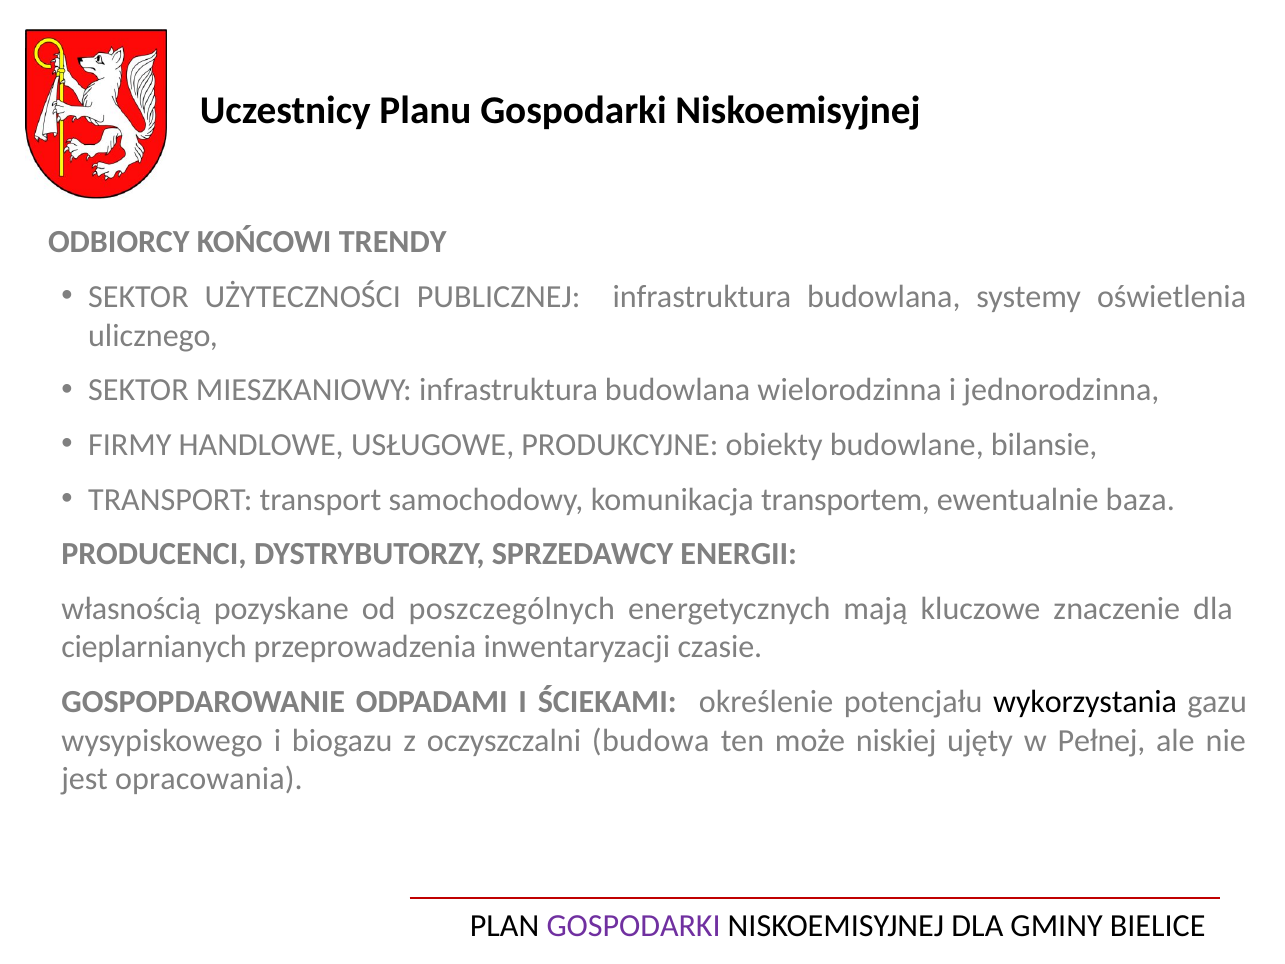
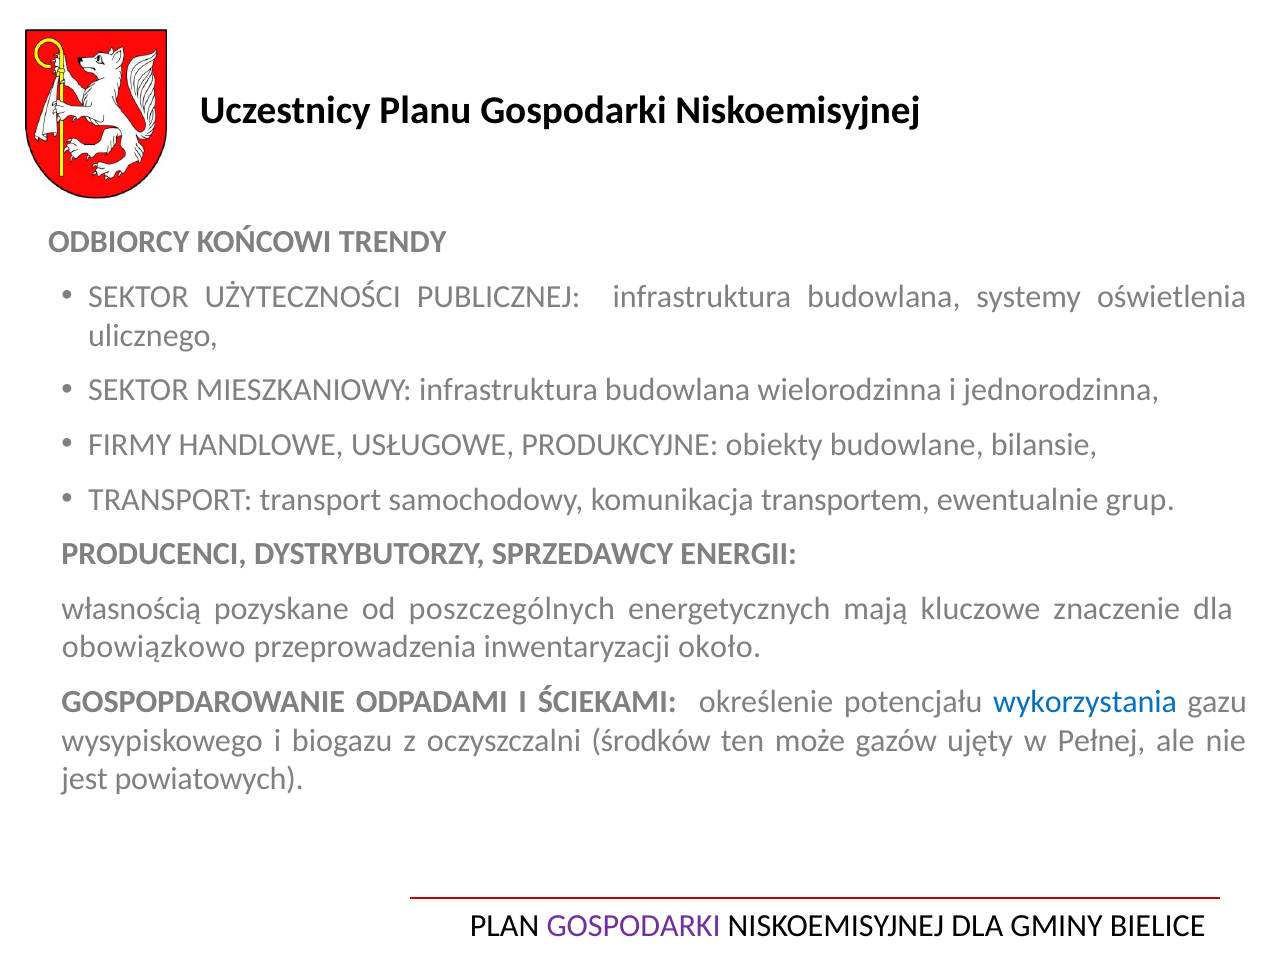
baza: baza -> grup
cieplarnianych: cieplarnianych -> obowiązkowo
czasie: czasie -> około
wykorzystania colour: black -> blue
budowa: budowa -> środków
niskiej: niskiej -> gazów
opracowania: opracowania -> powiatowych
